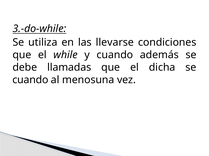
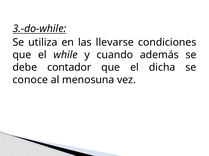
llamadas: llamadas -> contador
cuando at (30, 80): cuando -> conoce
